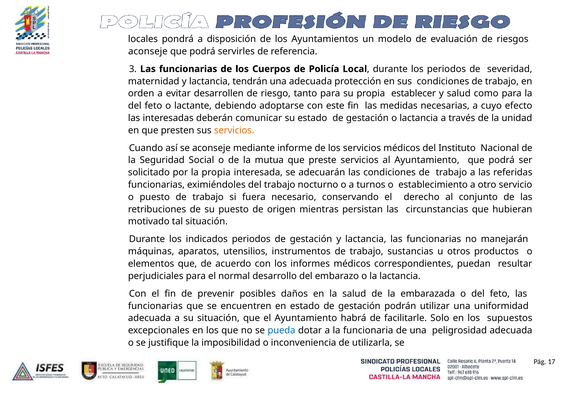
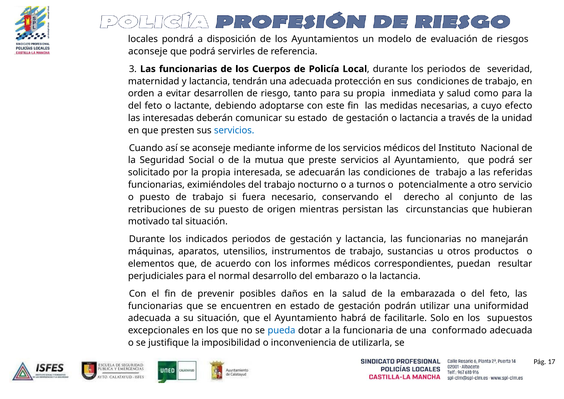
establecer: establecer -> inmediata
servicios at (234, 130) colour: orange -> blue
establecimiento: establecimiento -> potencialmente
peligrosidad: peligrosidad -> conformado
